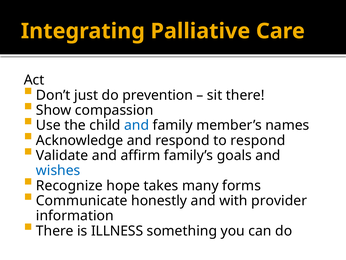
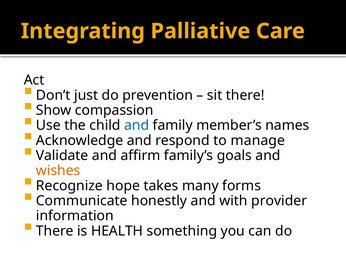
to respond: respond -> manage
wishes colour: blue -> orange
ILLNESS: ILLNESS -> HEALTH
